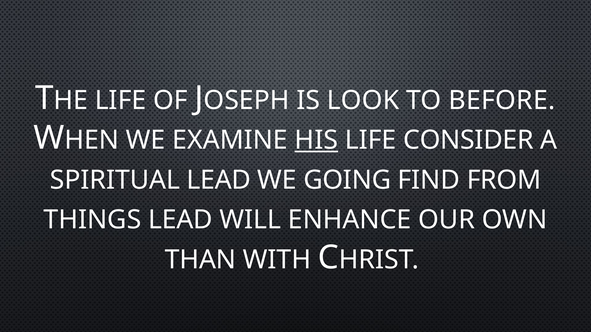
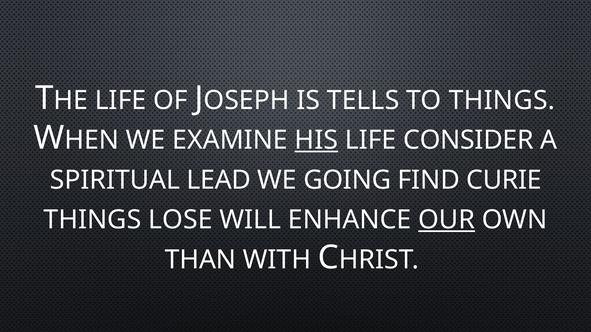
LOOK: LOOK -> TELLS
TO BEFORE: BEFORE -> THINGS
FROM: FROM -> CURIE
THINGS LEAD: LEAD -> LOSE
OUR underline: none -> present
